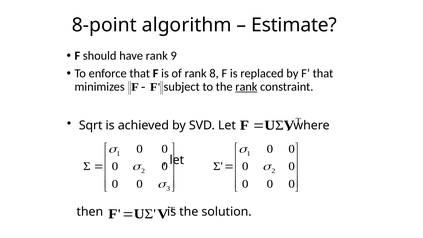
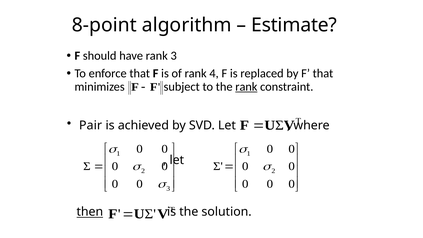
rank 9: 9 -> 3
8: 8 -> 4
Sqrt: Sqrt -> Pair
then underline: none -> present
